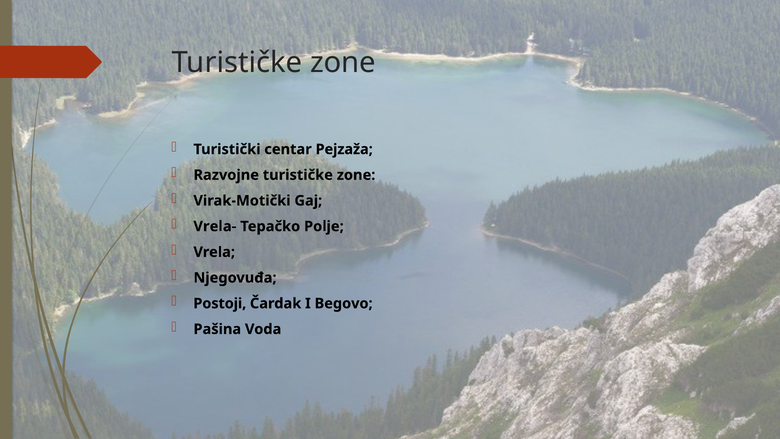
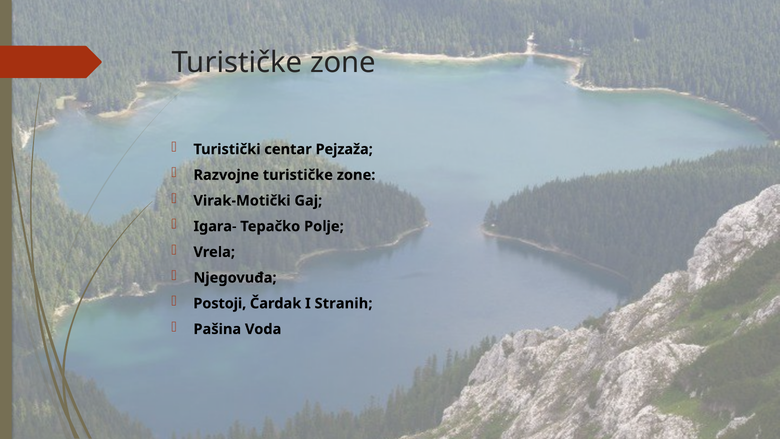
Vrela-: Vrela- -> Igara-
Begovo: Begovo -> Stranih
